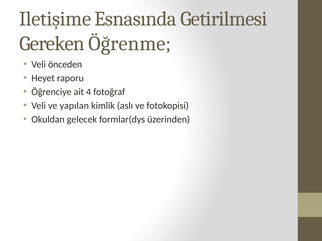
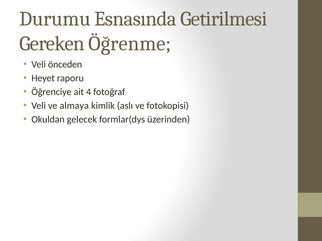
Iletişime: Iletişime -> Durumu
yapılan: yapılan -> almaya
